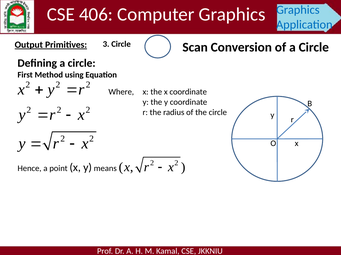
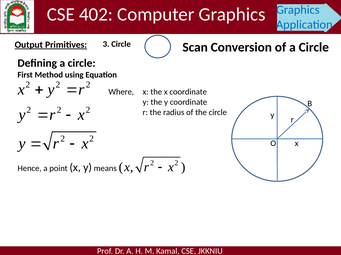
406: 406 -> 402
